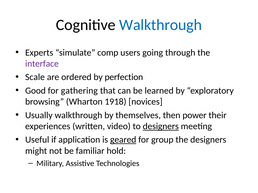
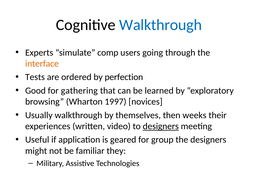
interface colour: purple -> orange
Scale: Scale -> Tests
1918: 1918 -> 1997
power: power -> weeks
geared underline: present -> none
hold: hold -> they
